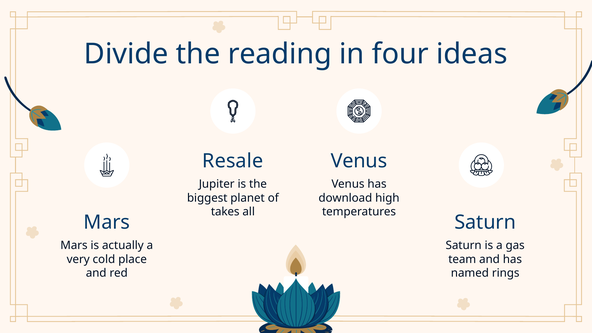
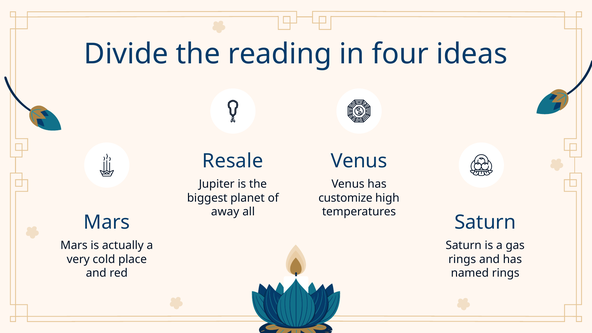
download: download -> customize
takes: takes -> away
team at (462, 259): team -> rings
